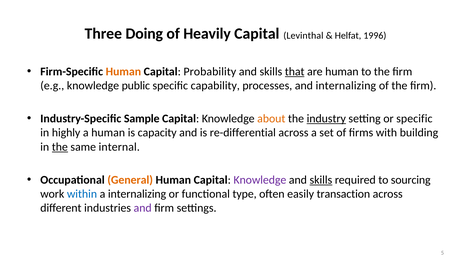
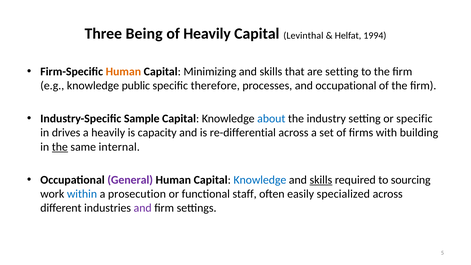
Doing: Doing -> Being
1996: 1996 -> 1994
Probability: Probability -> Minimizing
that underline: present -> none
are human: human -> setting
capability: capability -> therefore
and internalizing: internalizing -> occupational
about colour: orange -> blue
industry underline: present -> none
highly: highly -> drives
a human: human -> heavily
General colour: orange -> purple
Knowledge at (260, 180) colour: purple -> blue
a internalizing: internalizing -> prosecution
type: type -> staff
transaction: transaction -> specialized
